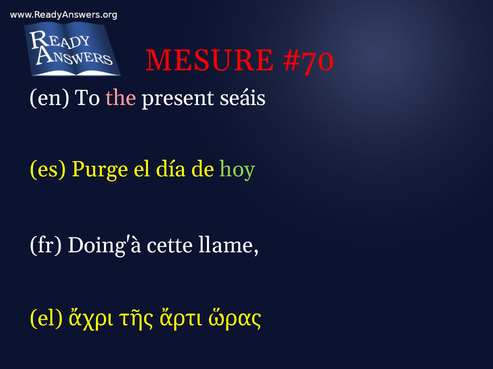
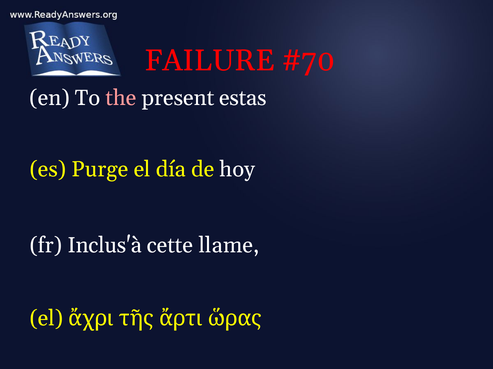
MESURE: MESURE -> FAILURE
seáis: seáis -> estas
hoy colour: light green -> white
Doing'à: Doing'à -> Inclus'à
